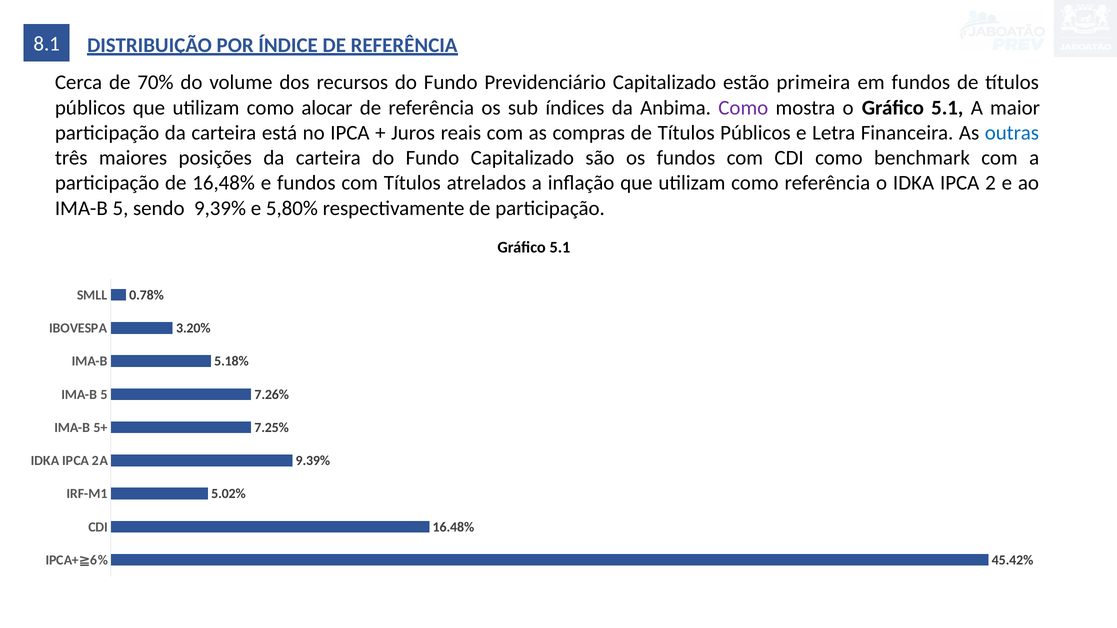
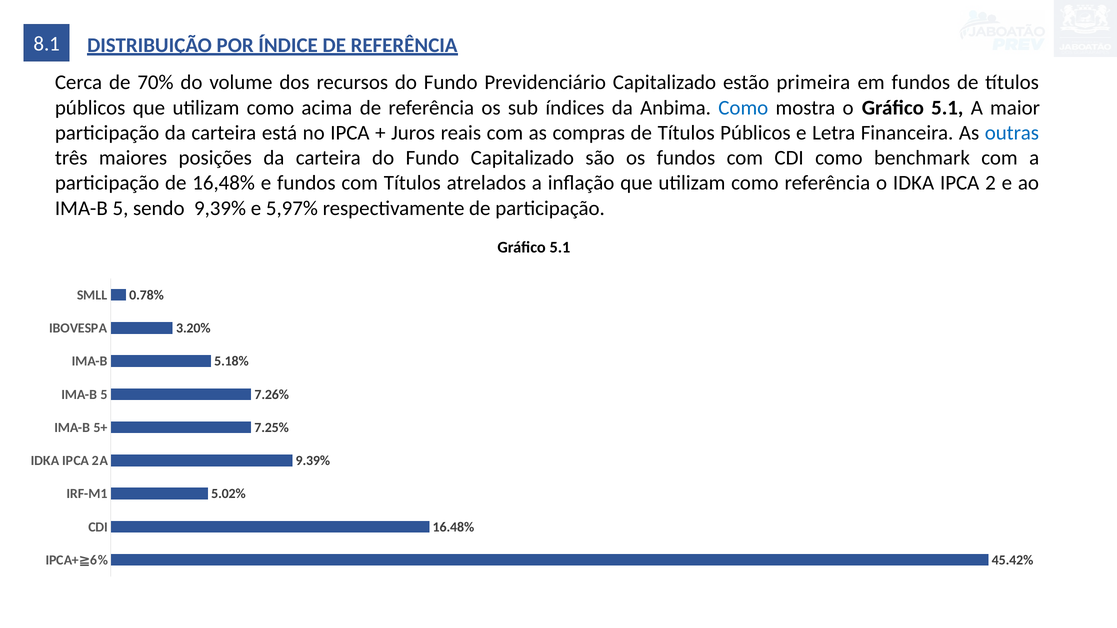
alocar: alocar -> acima
Como at (743, 108) colour: purple -> blue
5,80%: 5,80% -> 5,97%
